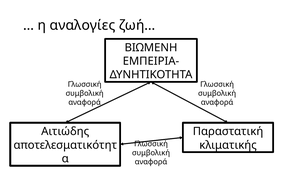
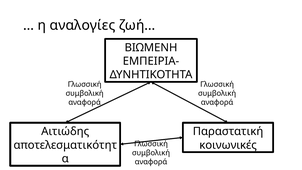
κλιματικής: κλιματικής -> κοινωνικές
